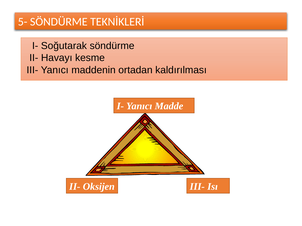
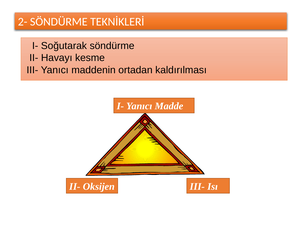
5-: 5- -> 2-
